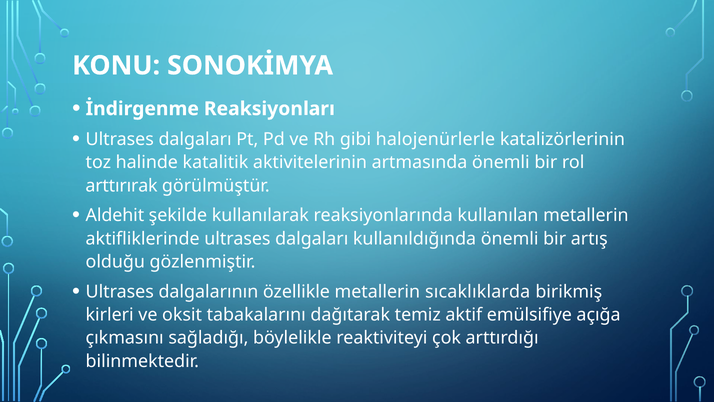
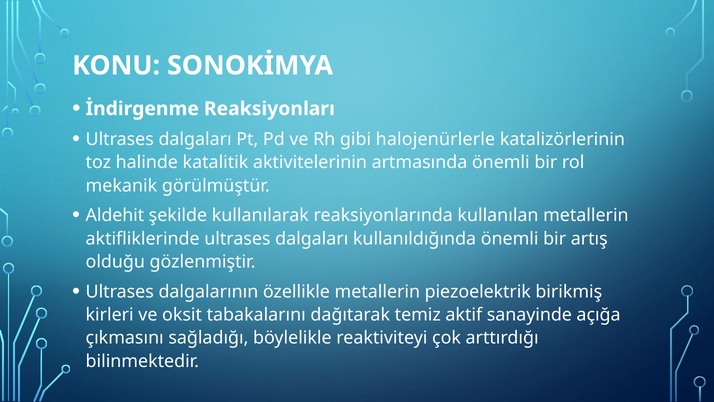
arttırırak: arttırırak -> mekanik
sıcaklıklarda: sıcaklıklarda -> piezoelektrik
emülsifiye: emülsifiye -> sanayinde
